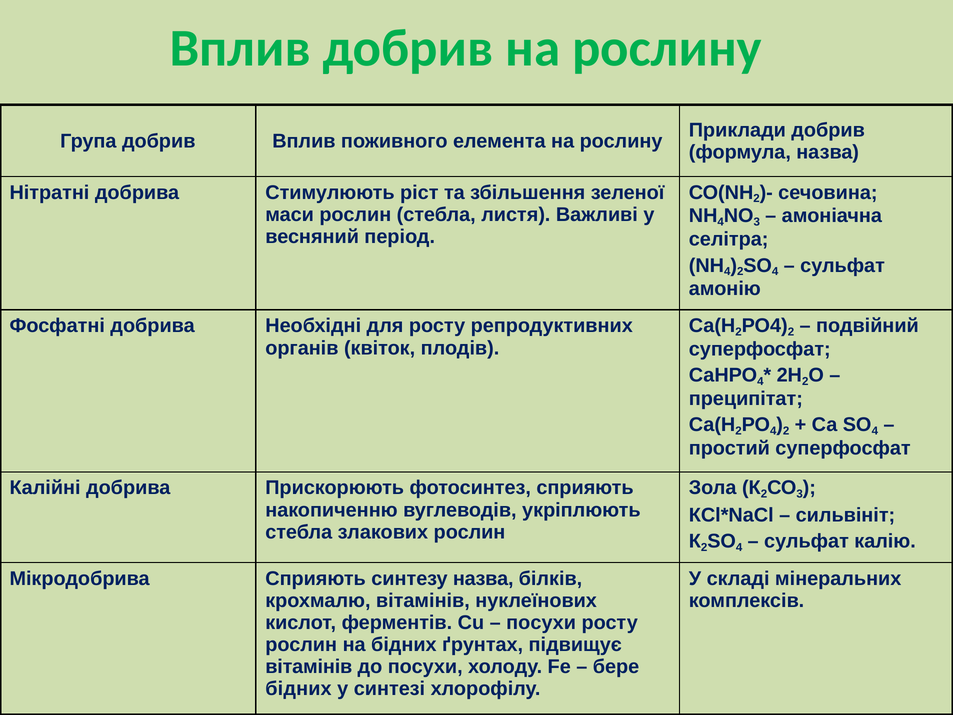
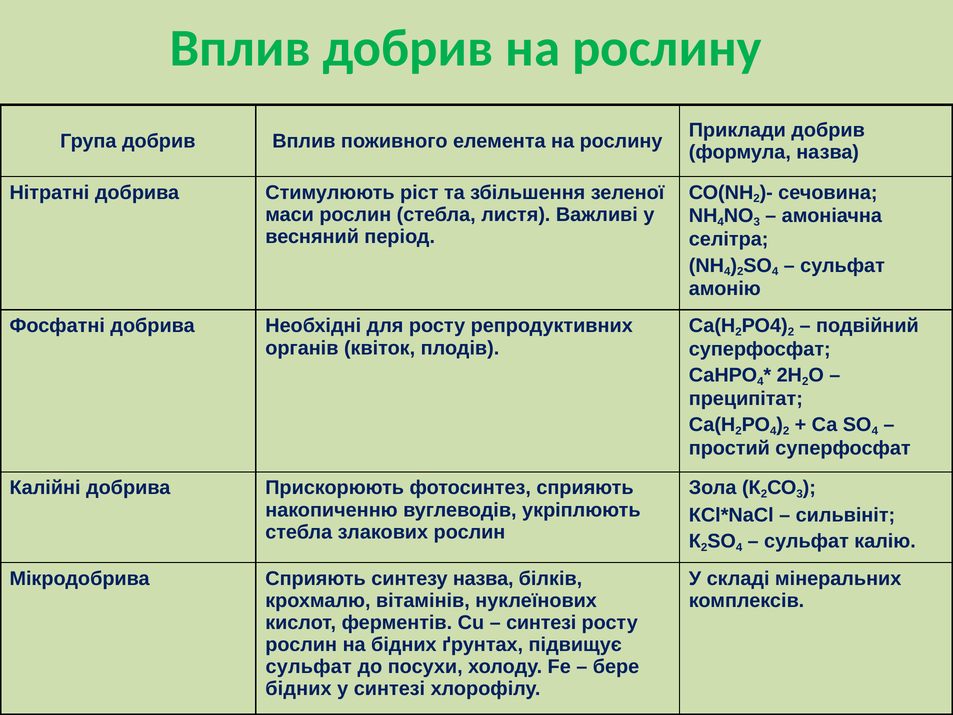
посухи at (541, 622): посухи -> синтезі
вітамінів at (309, 667): вітамінів -> сульфат
